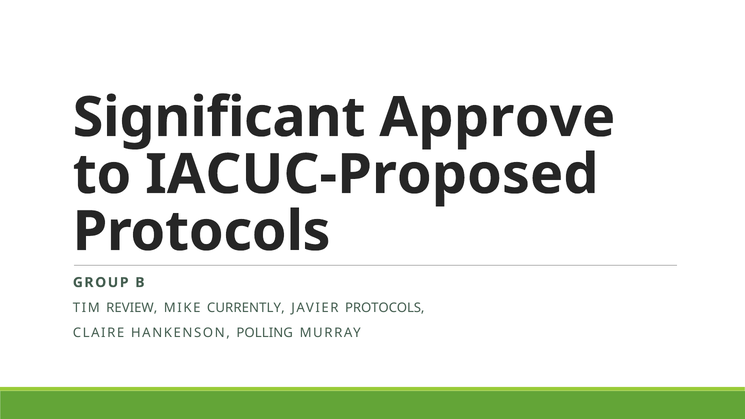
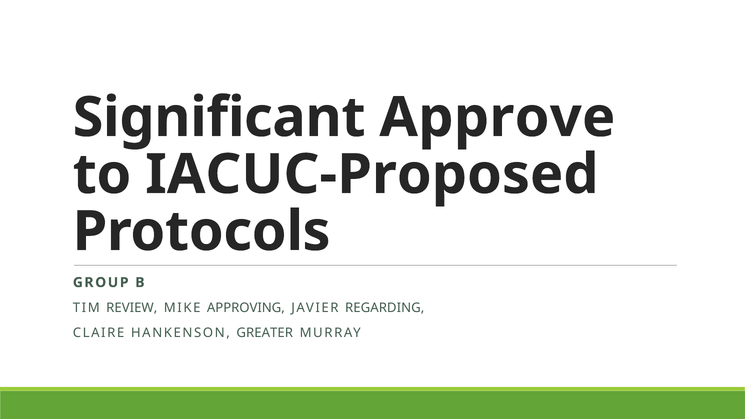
CURRENTLY: CURRENTLY -> APPROVING
JAVIER PROTOCOLS: PROTOCOLS -> REGARDING
POLLING: POLLING -> GREATER
